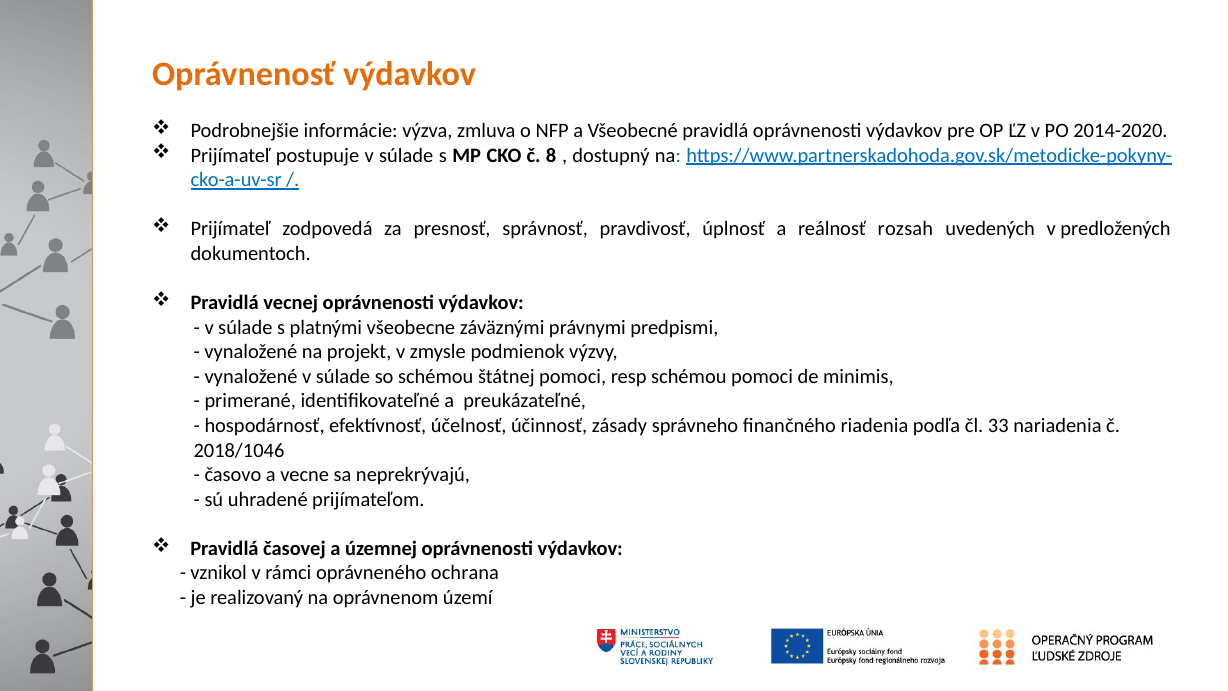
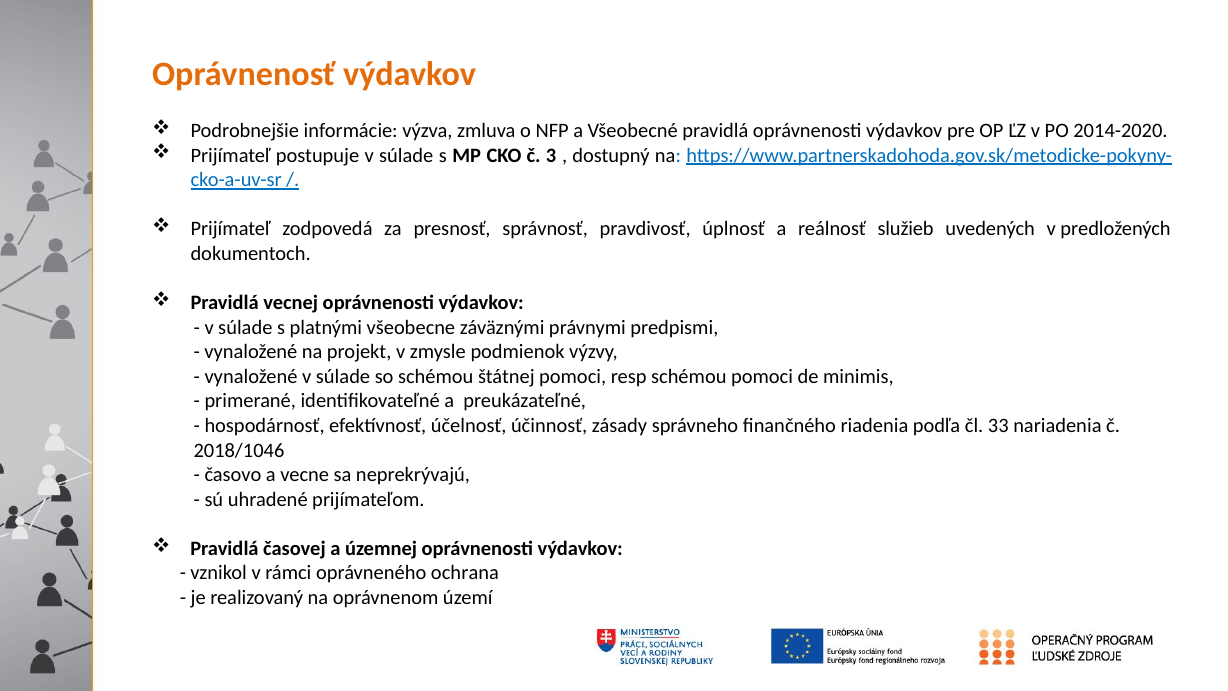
8: 8 -> 3
rozsah: rozsah -> služieb
